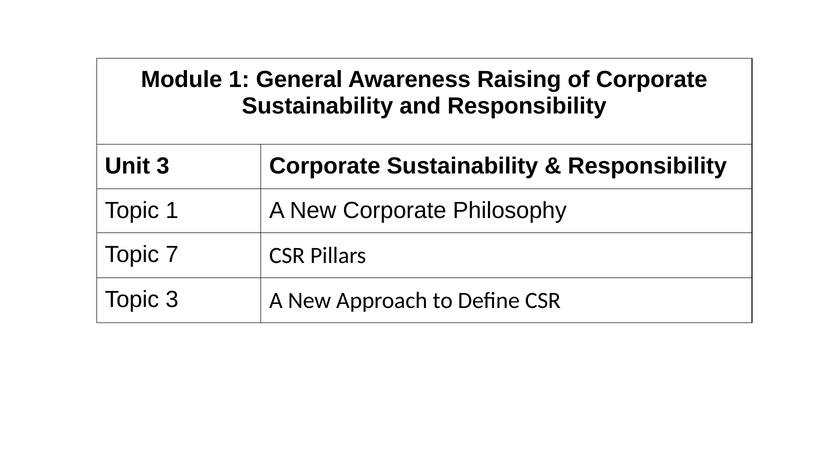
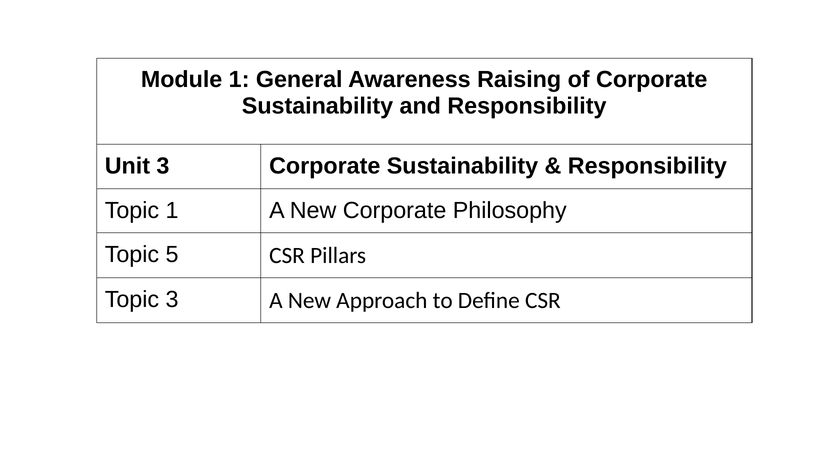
7: 7 -> 5
